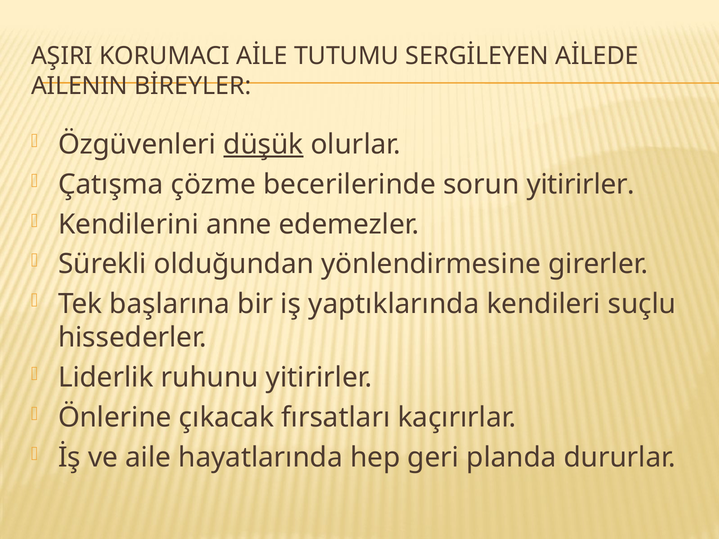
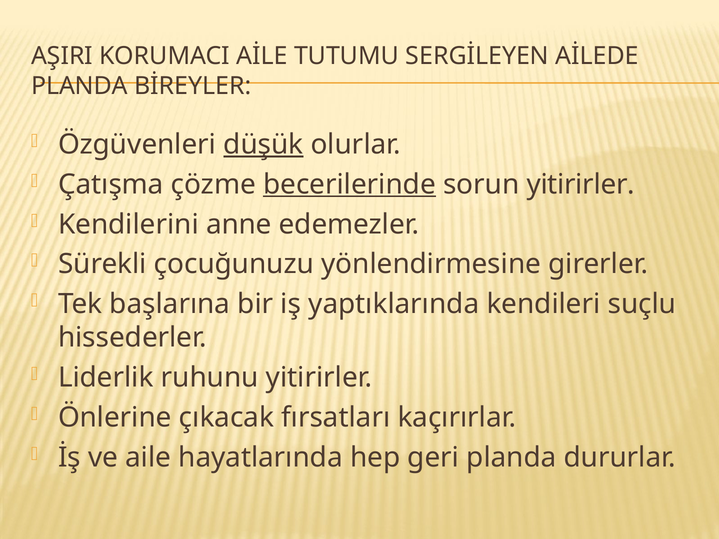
AILENIN at (79, 86): AILENIN -> PLANDA
becerilerinde underline: none -> present
olduğundan: olduğundan -> çocuğunuzu
